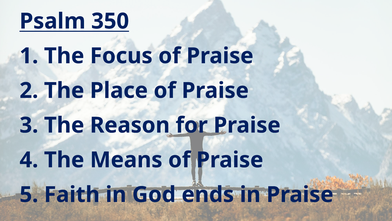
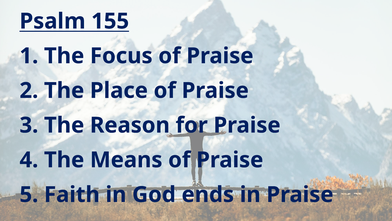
350: 350 -> 155
